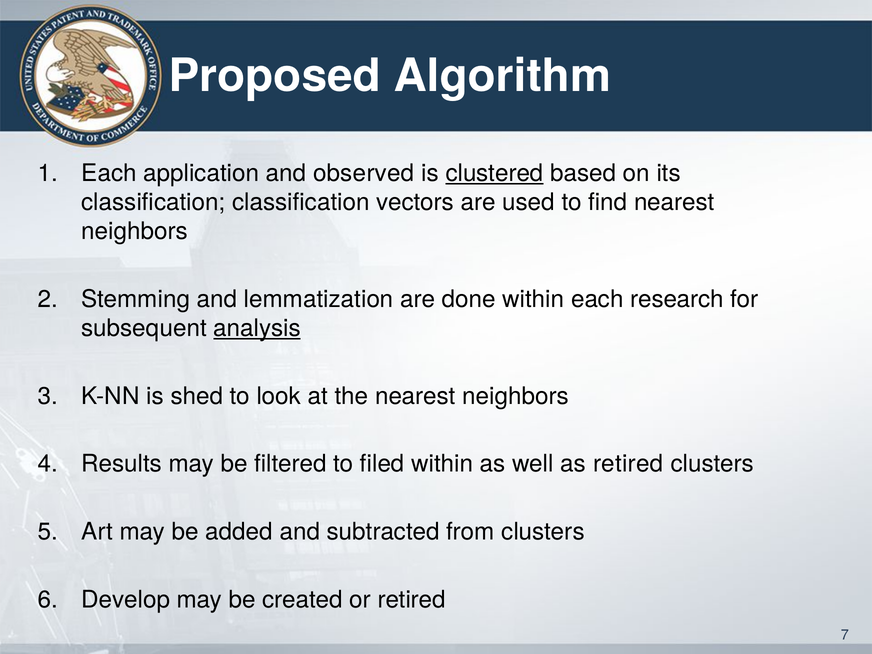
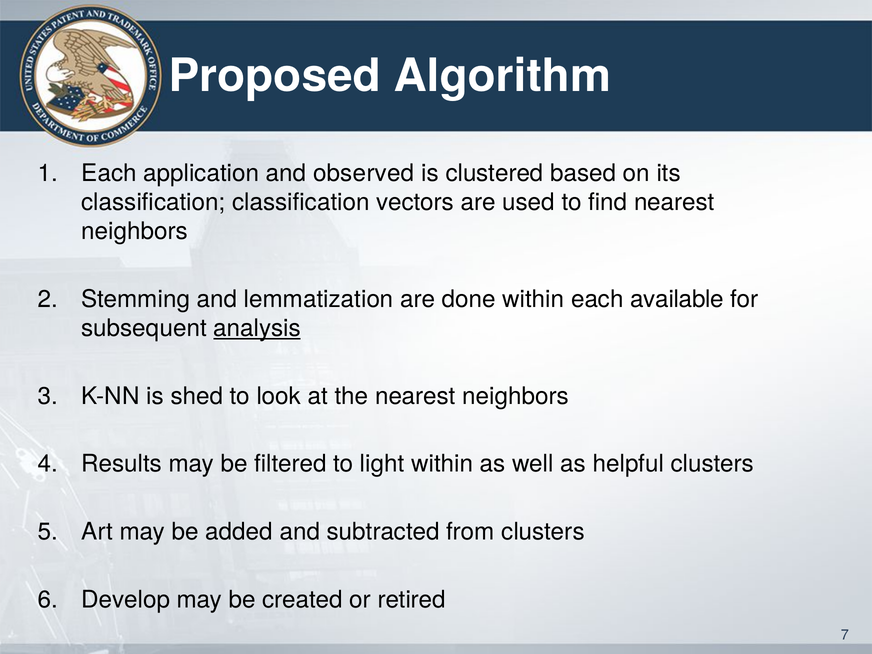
clustered underline: present -> none
research: research -> available
filed: filed -> light
as retired: retired -> helpful
